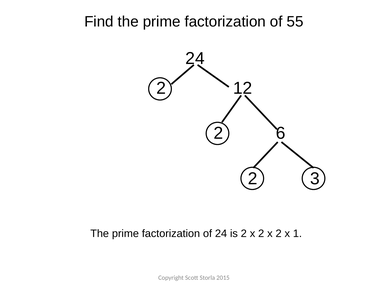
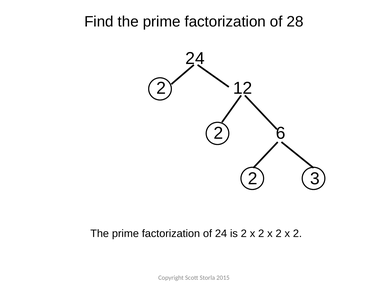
55: 55 -> 28
1 at (297, 234): 1 -> 2
